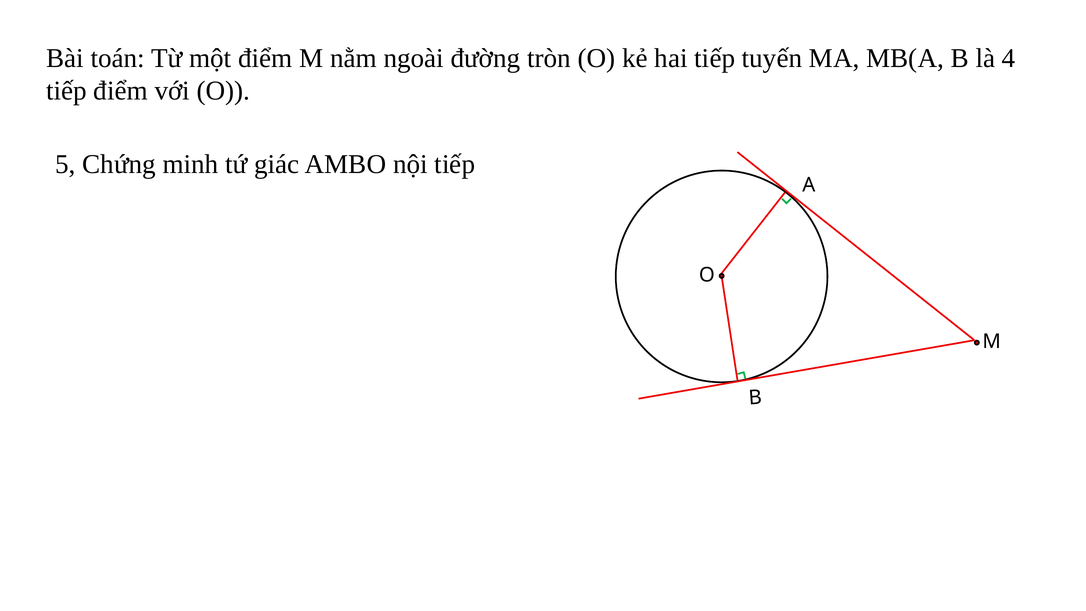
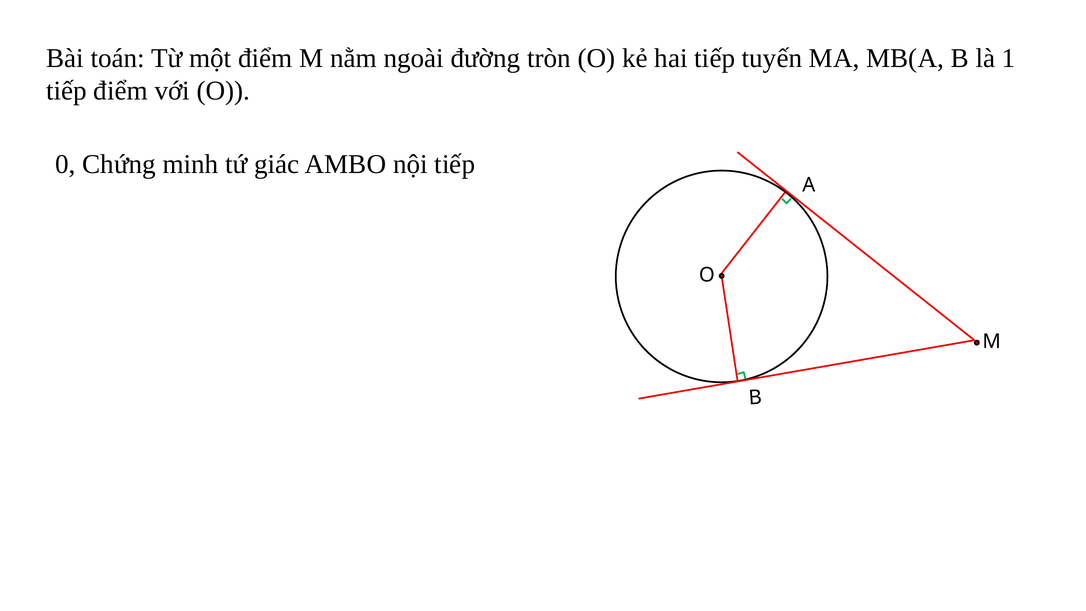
4: 4 -> 1
5: 5 -> 0
